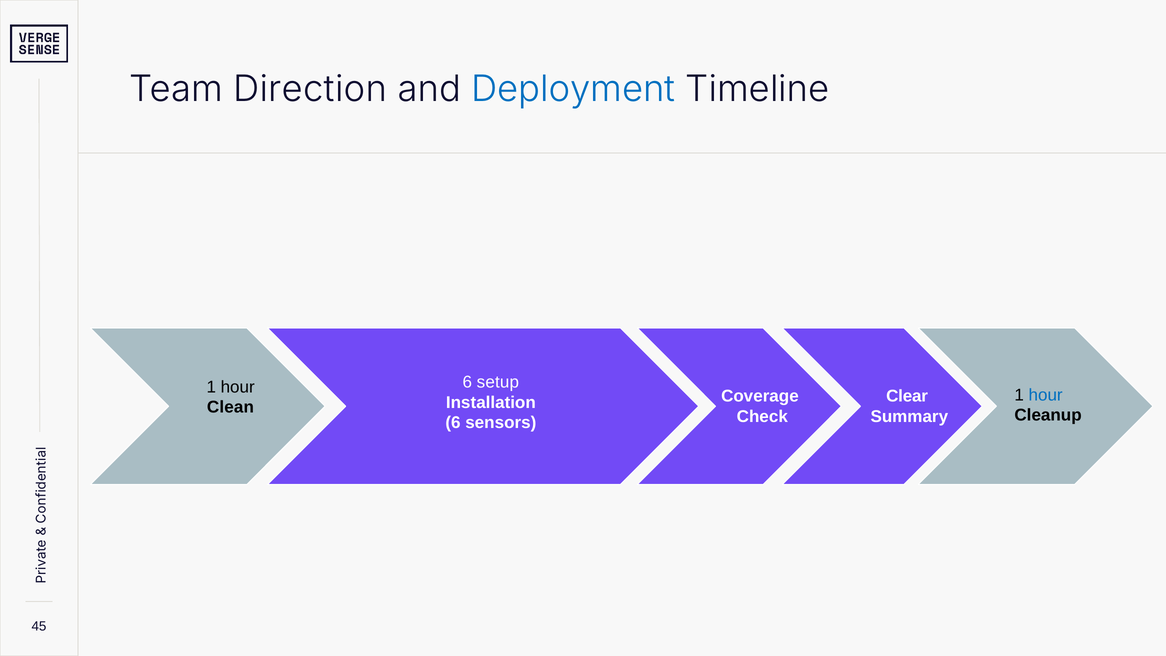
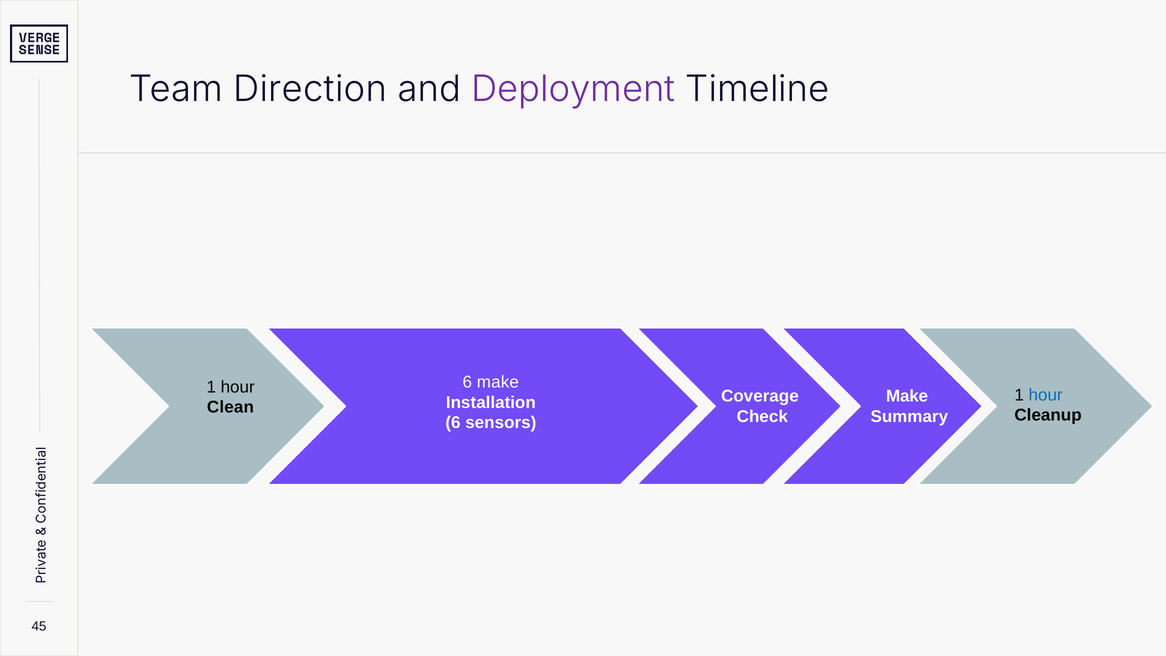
Deployment colour: blue -> purple
6 setup: setup -> make
Clear at (907, 396): Clear -> Make
